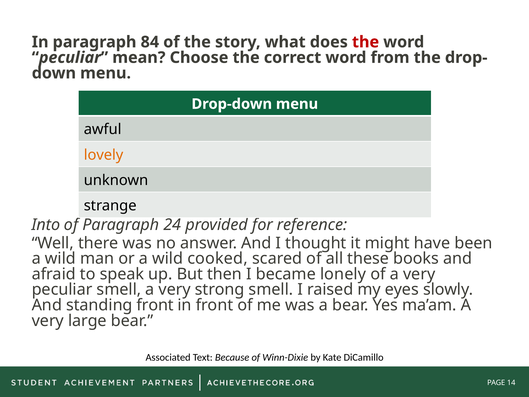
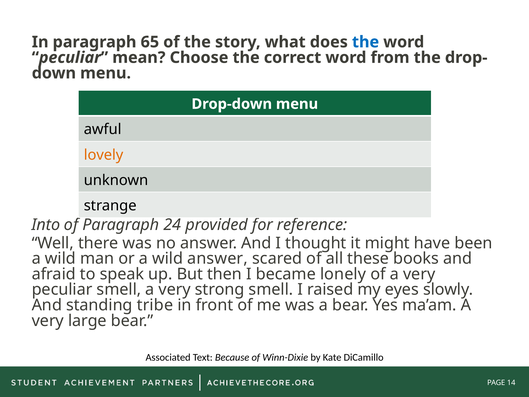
84: 84 -> 65
the at (366, 42) colour: red -> blue
wild cooked: cooked -> answer
standing front: front -> tribe
